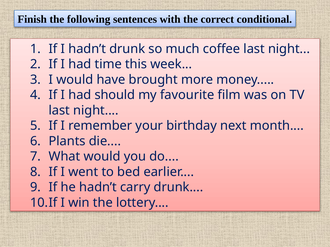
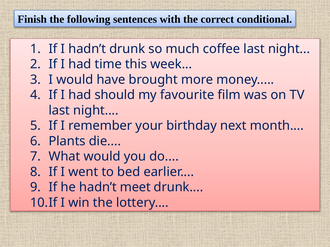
carry: carry -> meet
